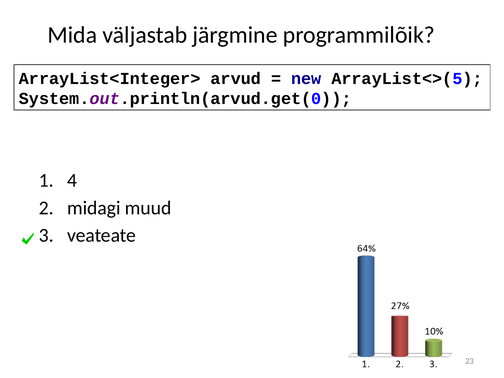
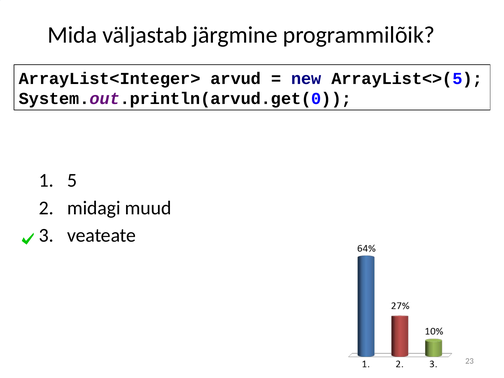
4: 4 -> 5
